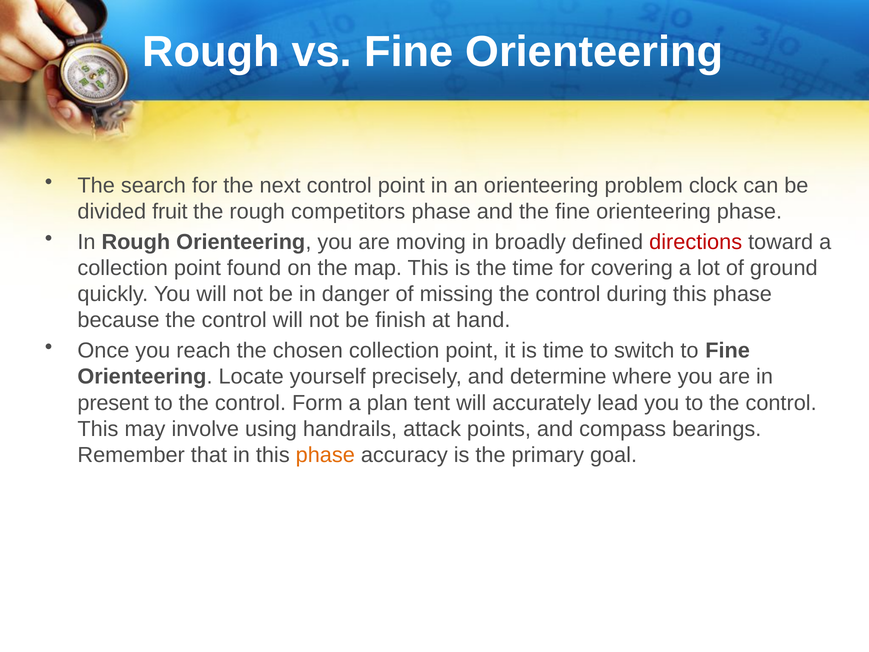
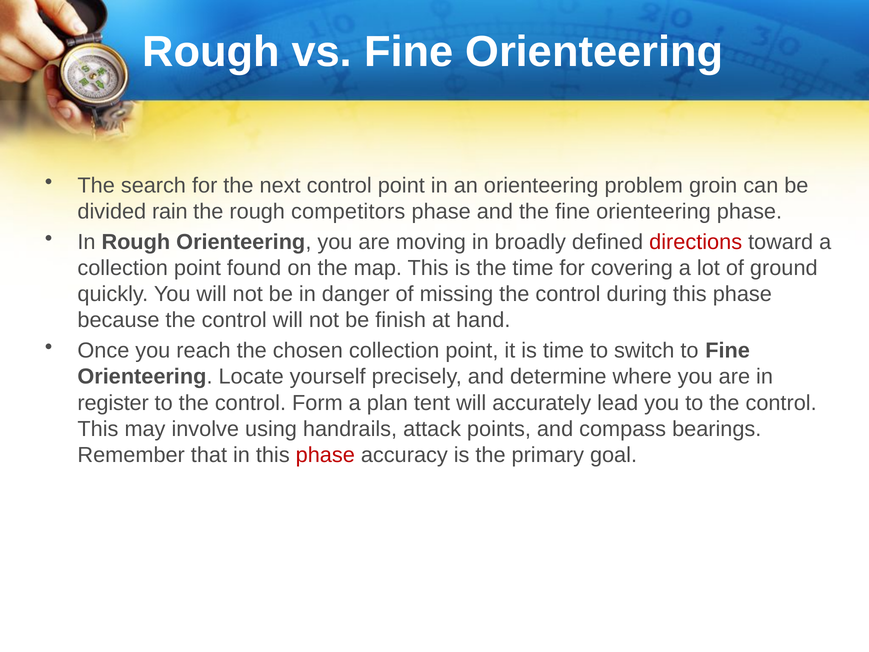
clock: clock -> groin
fruit: fruit -> rain
present: present -> register
phase at (325, 455) colour: orange -> red
